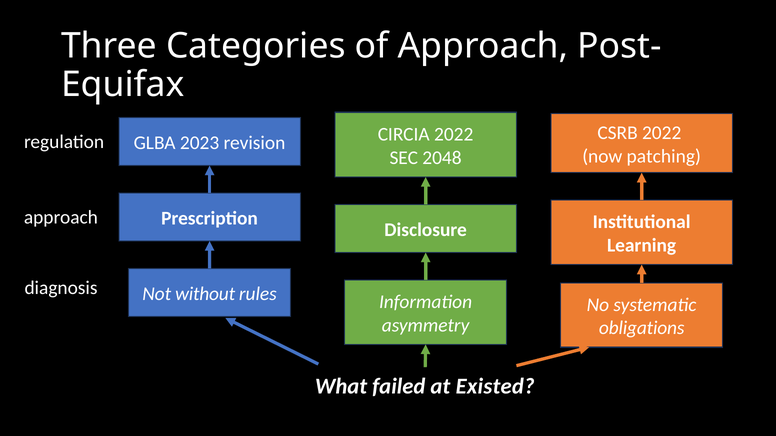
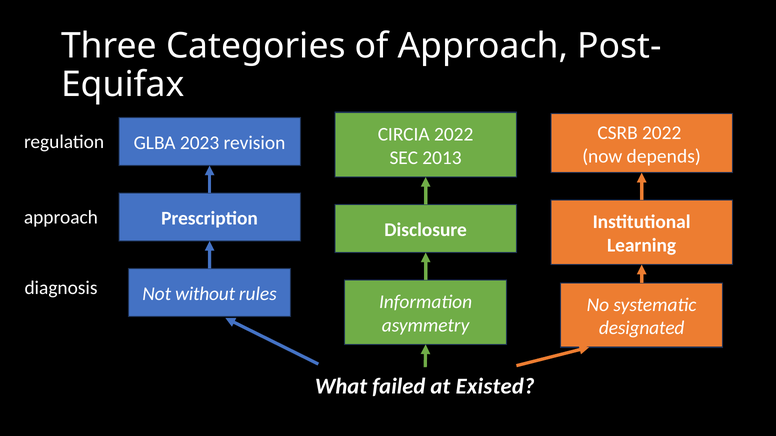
patching: patching -> depends
2048: 2048 -> 2013
obligations: obligations -> designated
